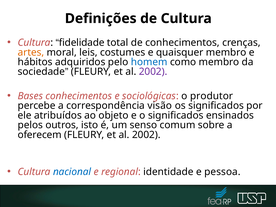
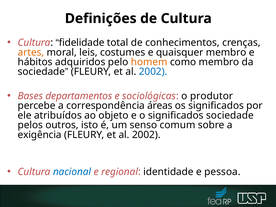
homem colour: blue -> orange
2002 at (153, 72) colour: purple -> blue
Bases conhecimentos: conhecimentos -> departamentos
visão: visão -> áreas
significados ensinados: ensinados -> sociedade
oferecem: oferecem -> exigência
